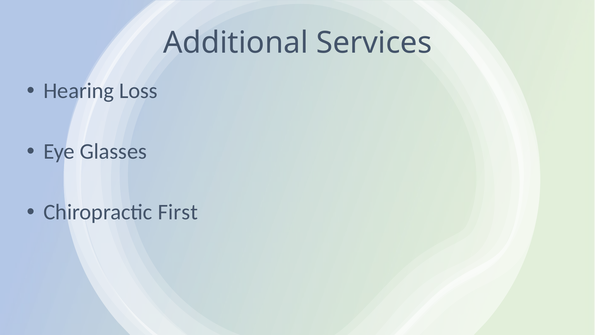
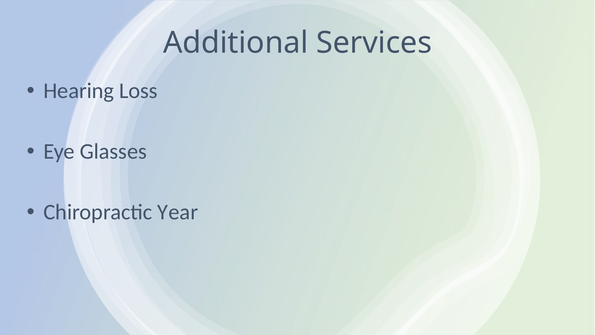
First: First -> Year
